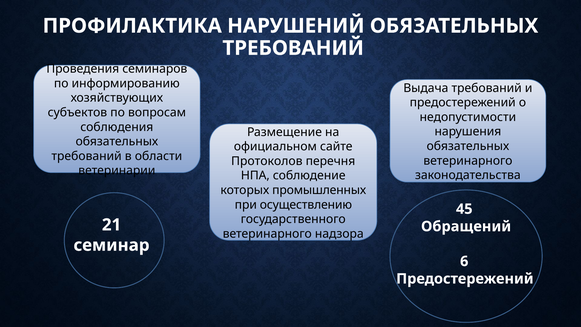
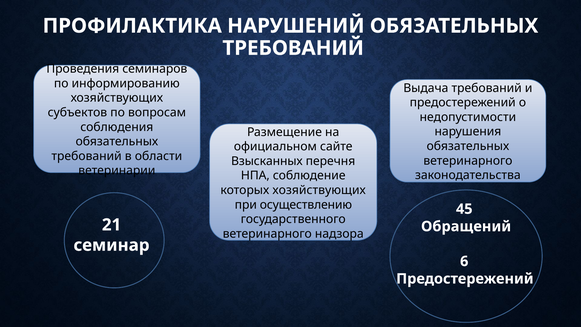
Протоколов: Протоколов -> Взысканных
которых промышленных: промышленных -> хозяйствующих
